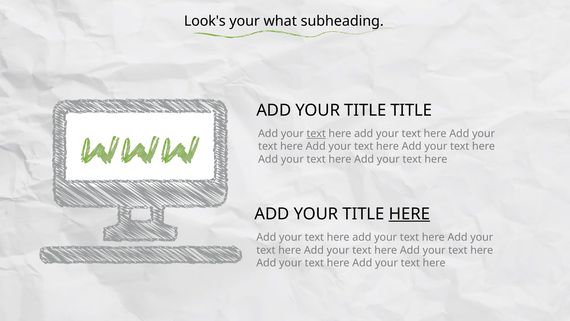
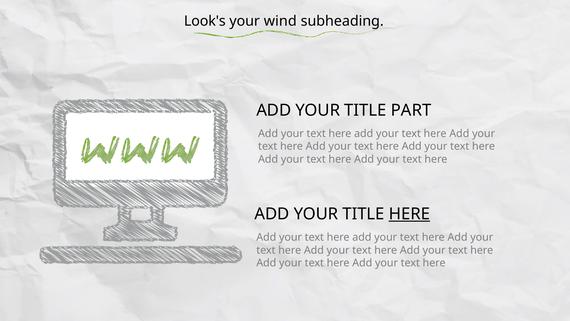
what: what -> wind
TITLE TITLE: TITLE -> PART
text at (316, 133) underline: present -> none
